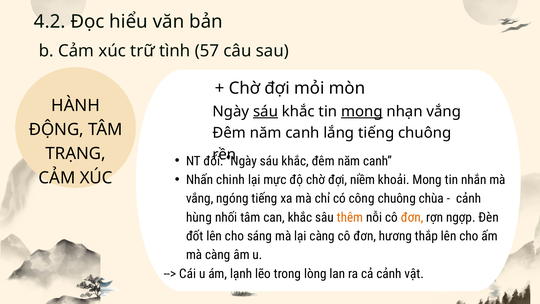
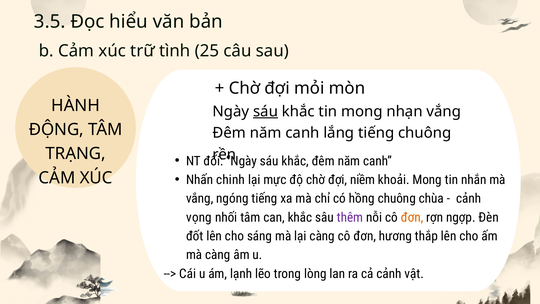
4.2: 4.2 -> 3.5
57: 57 -> 25
mong at (362, 111) underline: present -> none
công: công -> hồng
hùng: hùng -> vọng
thêm colour: orange -> purple
